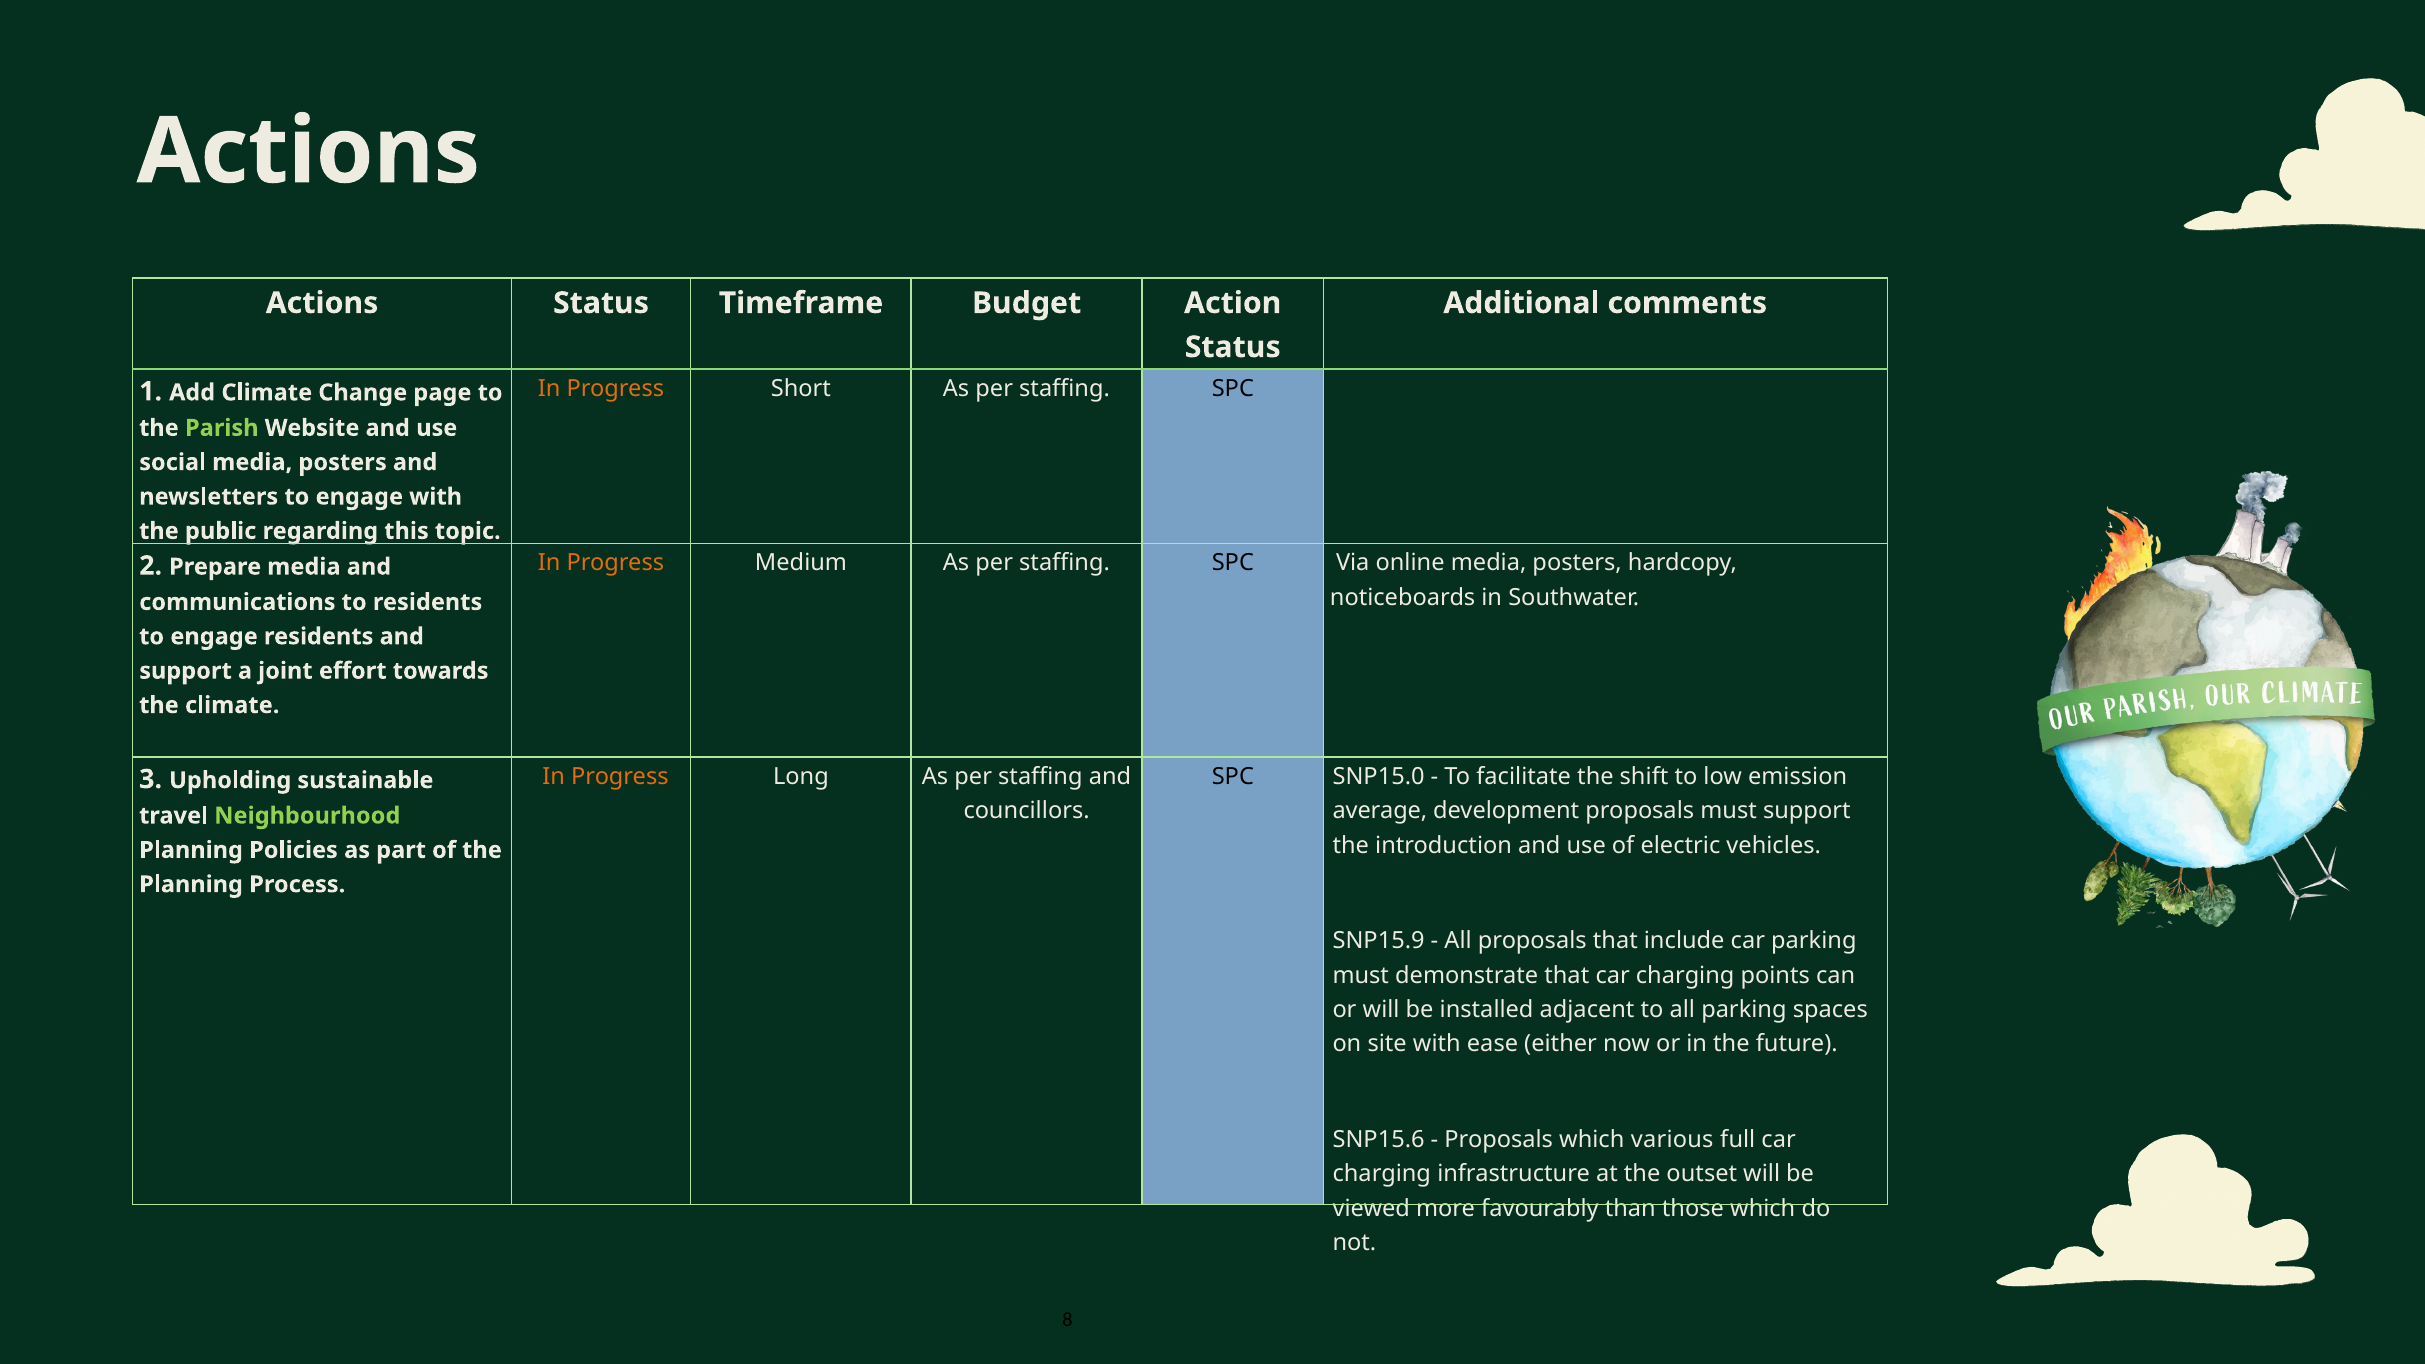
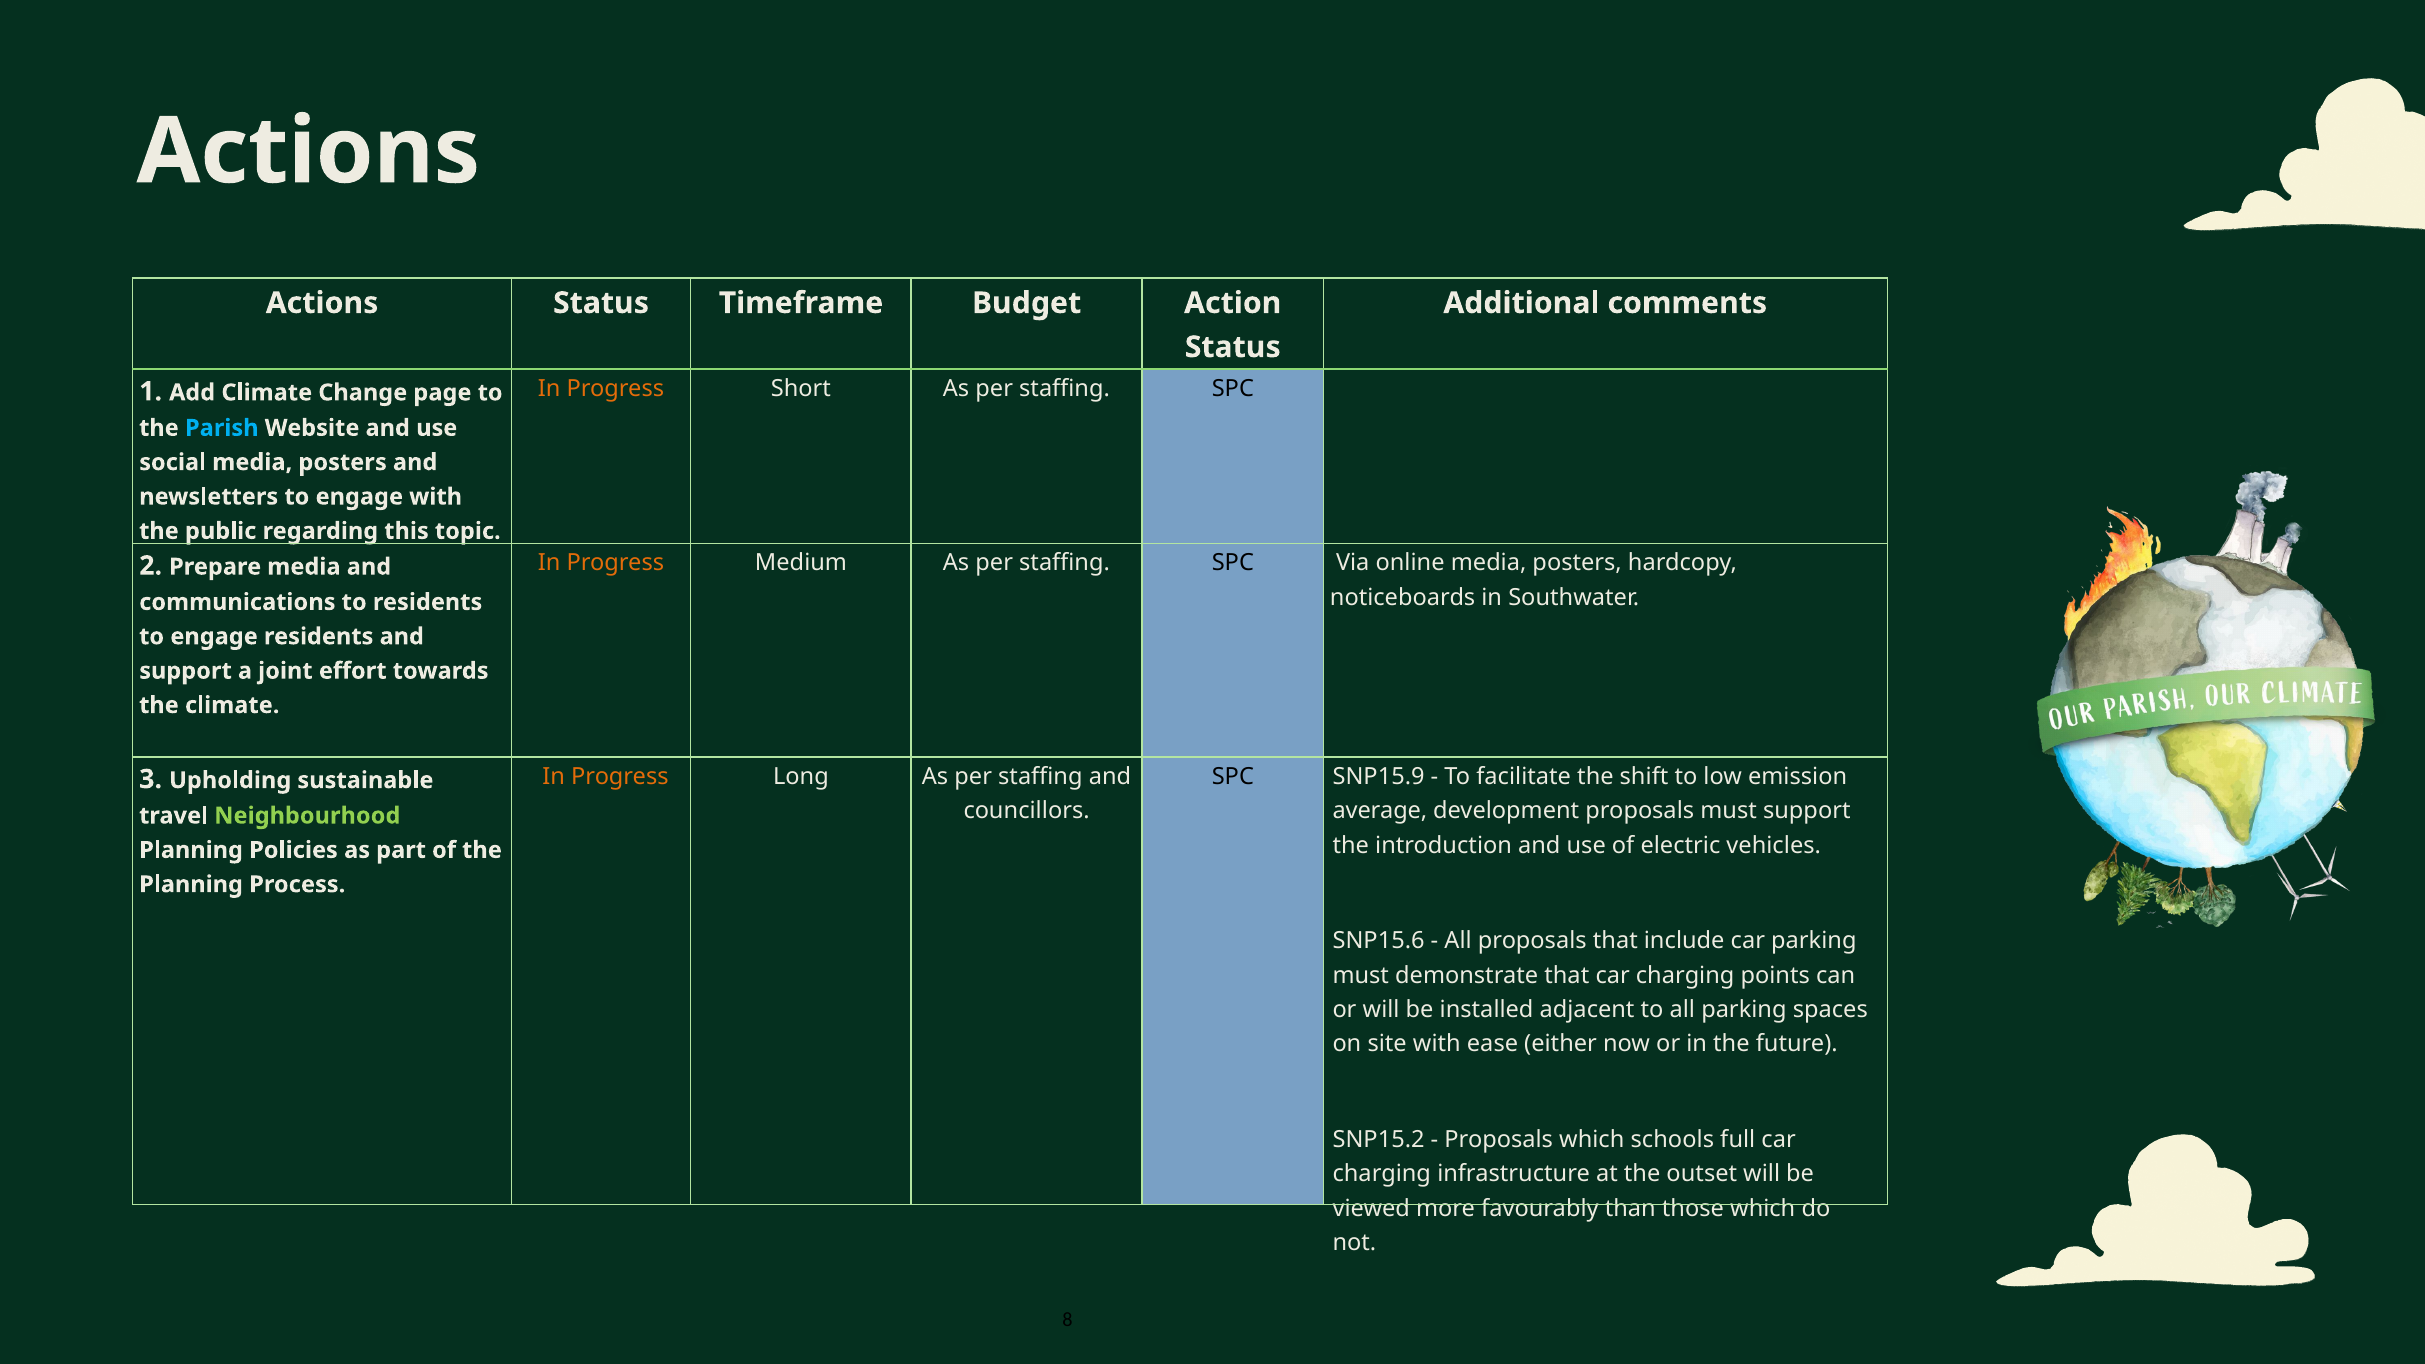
Parish colour: light green -> light blue
SNP15.0: SNP15.0 -> SNP15.9
SNP15.9: SNP15.9 -> SNP15.6
SNP15.6: SNP15.6 -> SNP15.2
various: various -> schools
